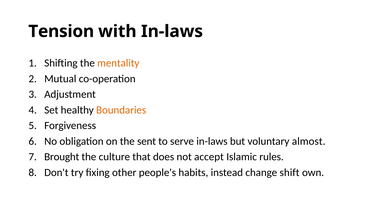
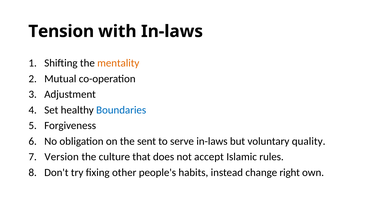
Boundaries colour: orange -> blue
almost: almost -> quality
Brought: Brought -> Version
shift: shift -> right
